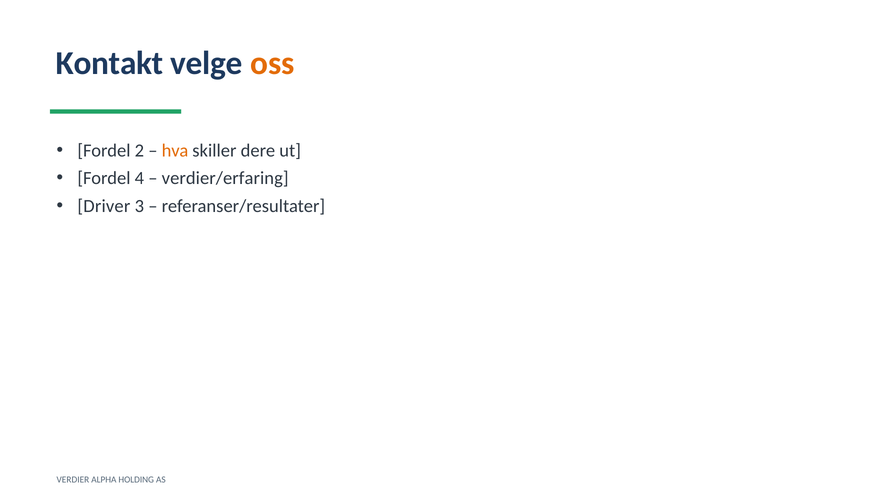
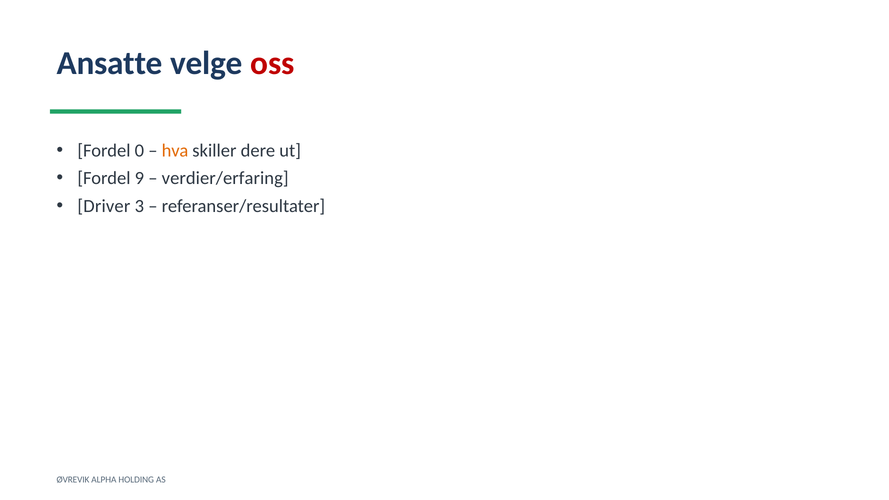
Kontakt: Kontakt -> Ansatte
oss colour: orange -> red
2: 2 -> 0
4: 4 -> 9
VERDIER: VERDIER -> ØVREVIK
